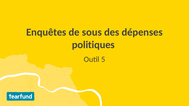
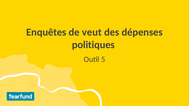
sous: sous -> veut
